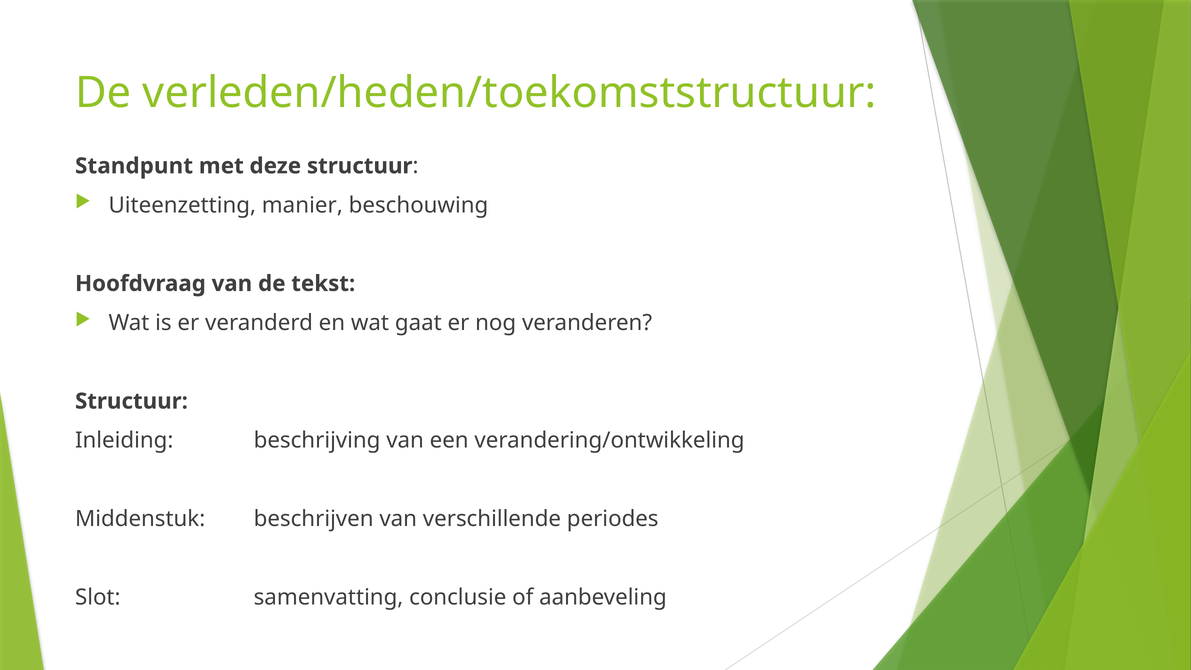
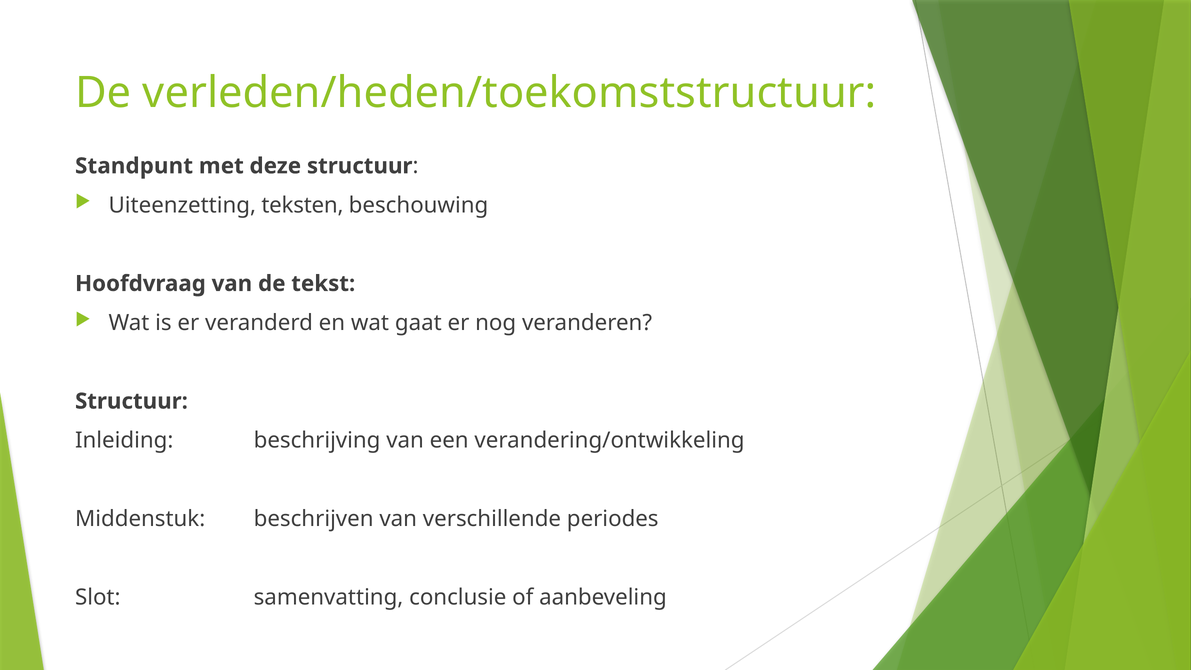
manier: manier -> teksten
